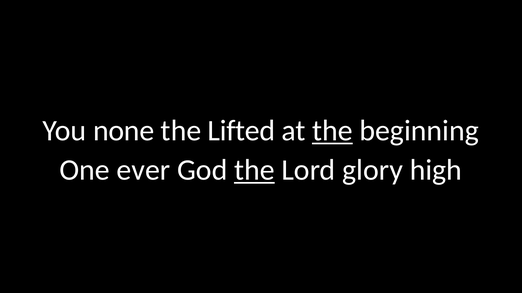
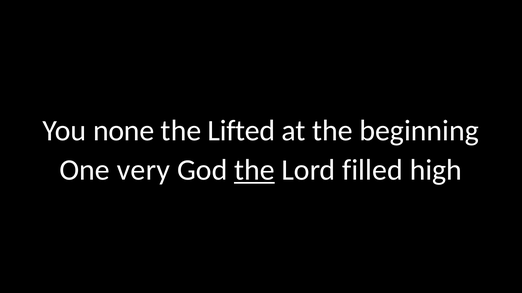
the at (332, 131) underline: present -> none
ever: ever -> very
glory: glory -> filled
